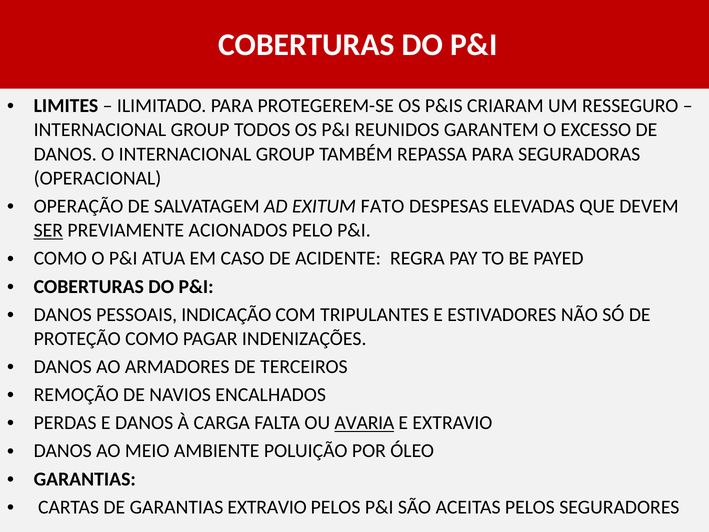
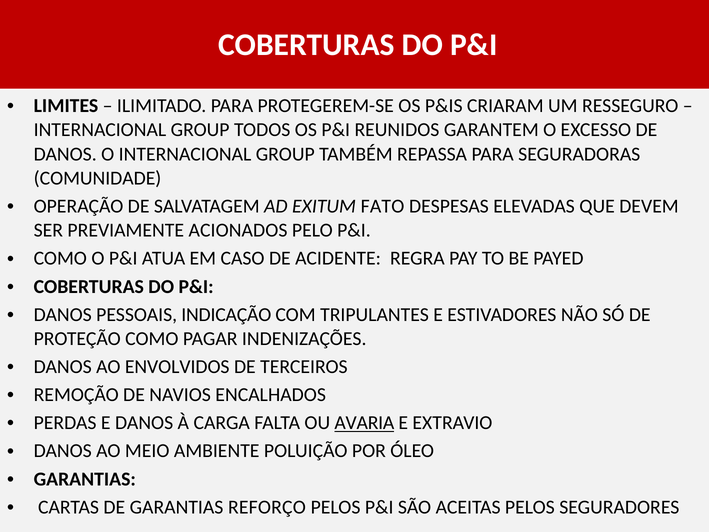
OPERACIONAL: OPERACIONAL -> COMUNIDADE
SER underline: present -> none
ARMADORES: ARMADORES -> ENVOLVIDOS
GARANTIAS EXTRAVIO: EXTRAVIO -> REFORÇO
